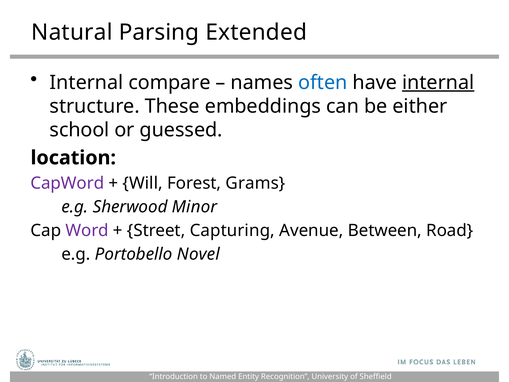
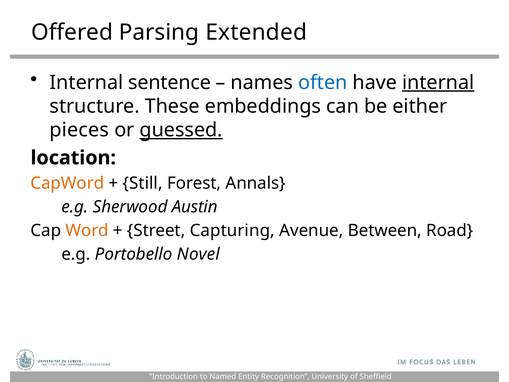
Natural: Natural -> Offered
compare: compare -> sentence
school: school -> pieces
guessed underline: none -> present
CapWord colour: purple -> orange
Will: Will -> Still
Grams: Grams -> Annals
Minor: Minor -> Austin
Word colour: purple -> orange
